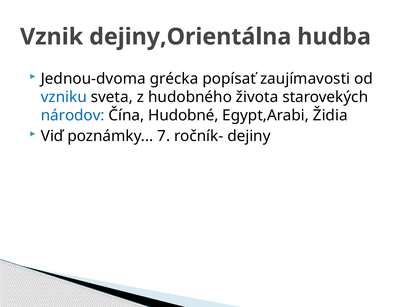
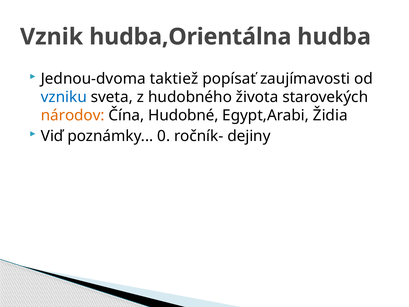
dejiny,Orientálna: dejiny,Orientálna -> hudba,Orientálna
grécka: grécka -> taktiež
národov colour: blue -> orange
7: 7 -> 0
